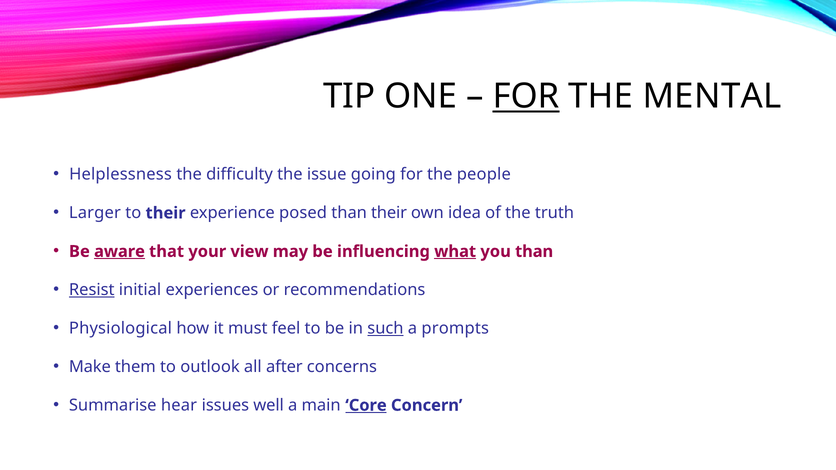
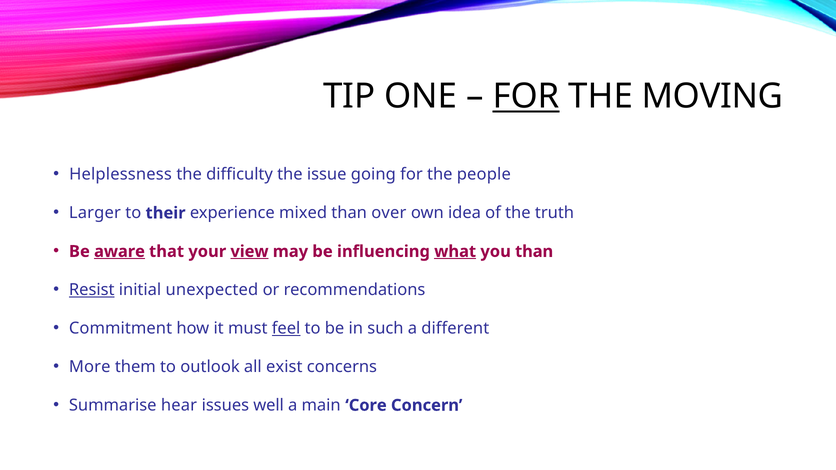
MENTAL: MENTAL -> MOVING
posed: posed -> mixed
than their: their -> over
view underline: none -> present
experiences: experiences -> unexpected
Physiological: Physiological -> Commitment
feel underline: none -> present
such underline: present -> none
prompts: prompts -> different
Make: Make -> More
after: after -> exist
Core underline: present -> none
